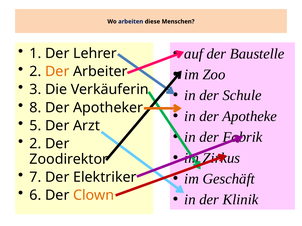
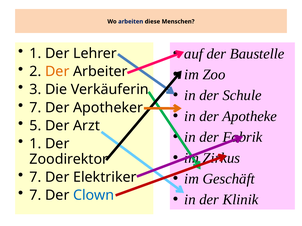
8 at (35, 108): 8 -> 7
2 at (35, 144): 2 -> 1
6 at (35, 196): 6 -> 7
Clown colour: orange -> blue
